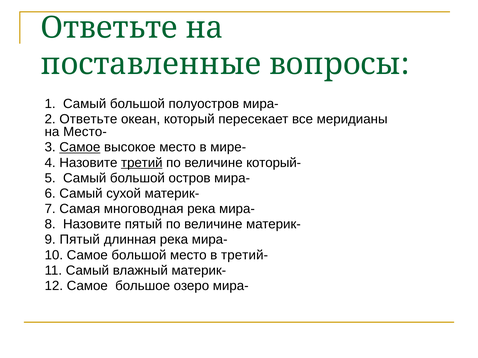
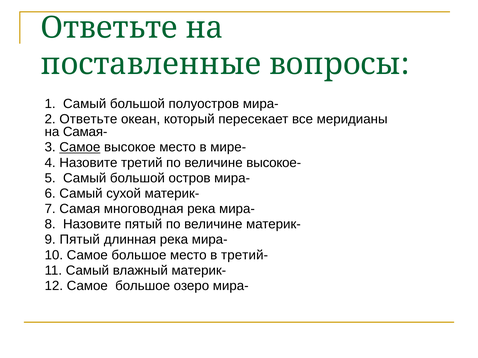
Место-: Место- -> Самая-
третий underline: present -> none
который-: который- -> высокое-
10 Самое большой: большой -> большое
